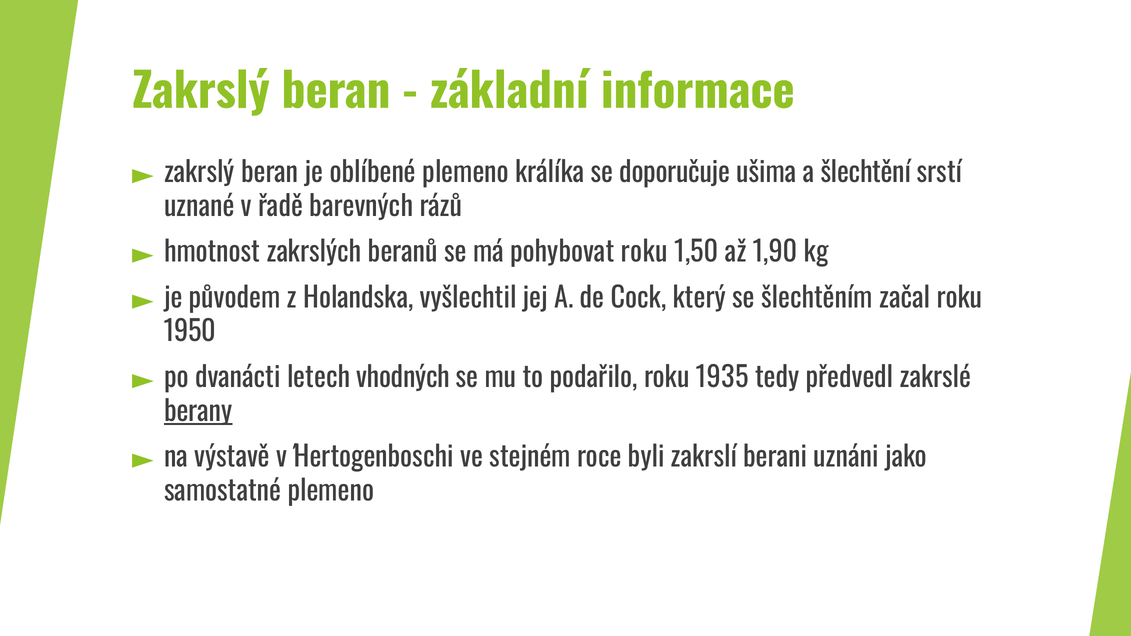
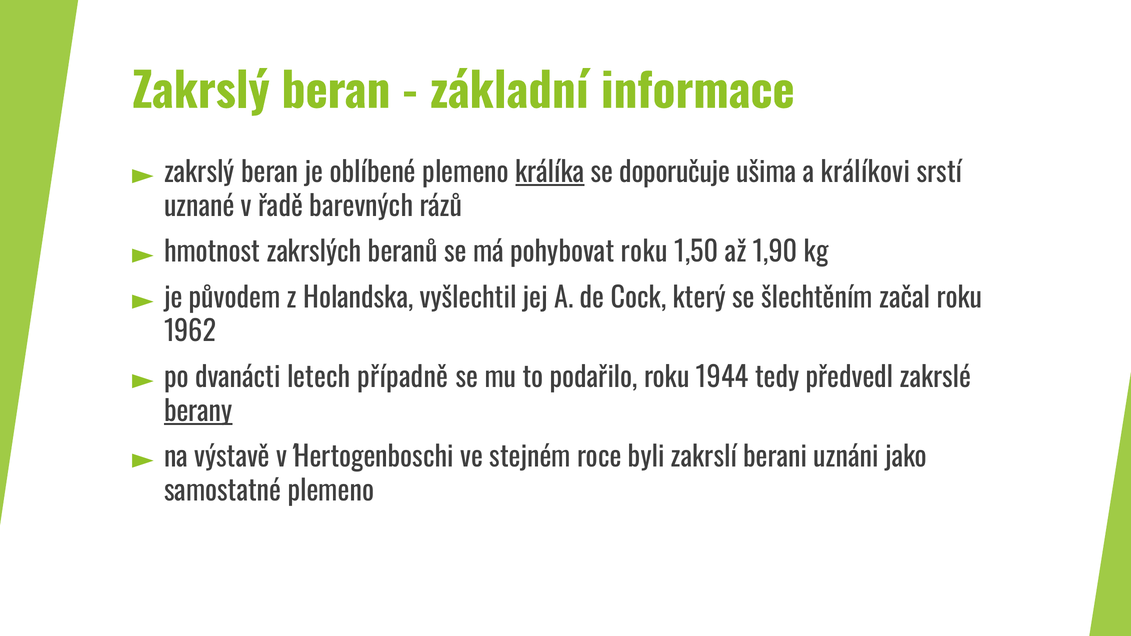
králíka underline: none -> present
šlechtění: šlechtění -> králíkovi
1950: 1950 -> 1962
vhodných: vhodných -> případně
1935: 1935 -> 1944
